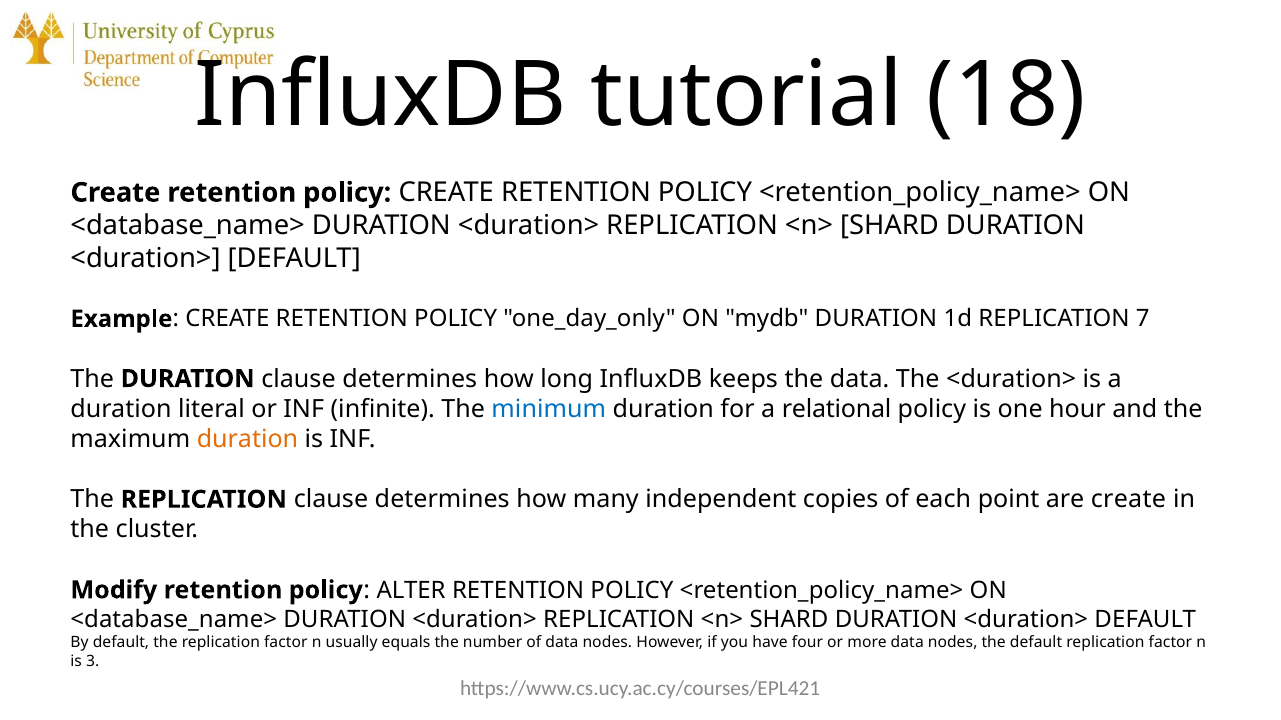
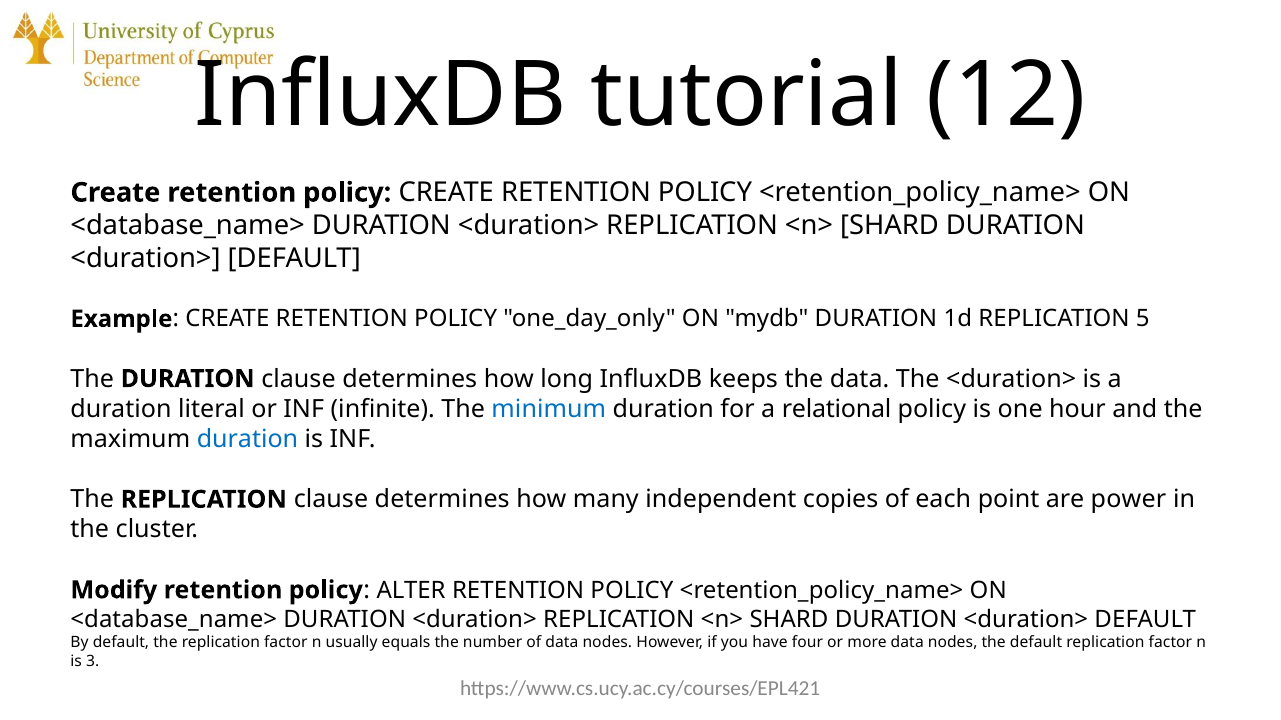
18: 18 -> 12
7: 7 -> 5
duration at (247, 439) colour: orange -> blue
are create: create -> power
